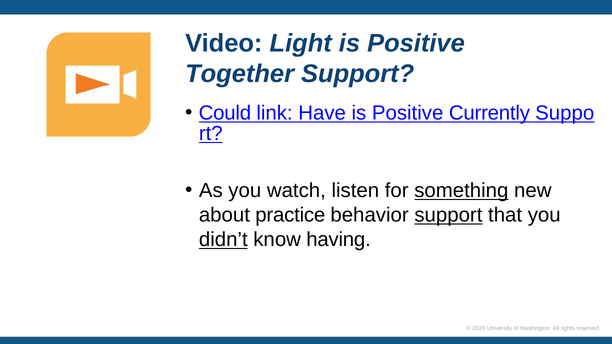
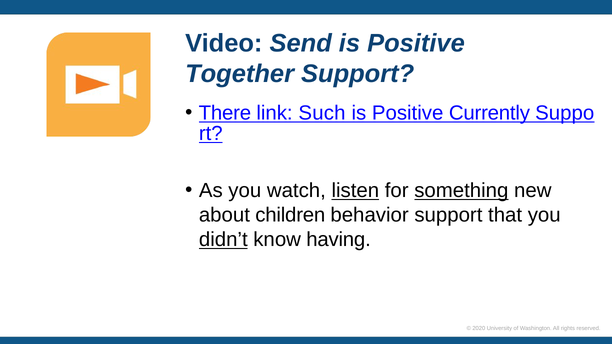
Light: Light -> Send
Could: Could -> There
Have: Have -> Such
listen underline: none -> present
practice: practice -> children
support at (448, 215) underline: present -> none
